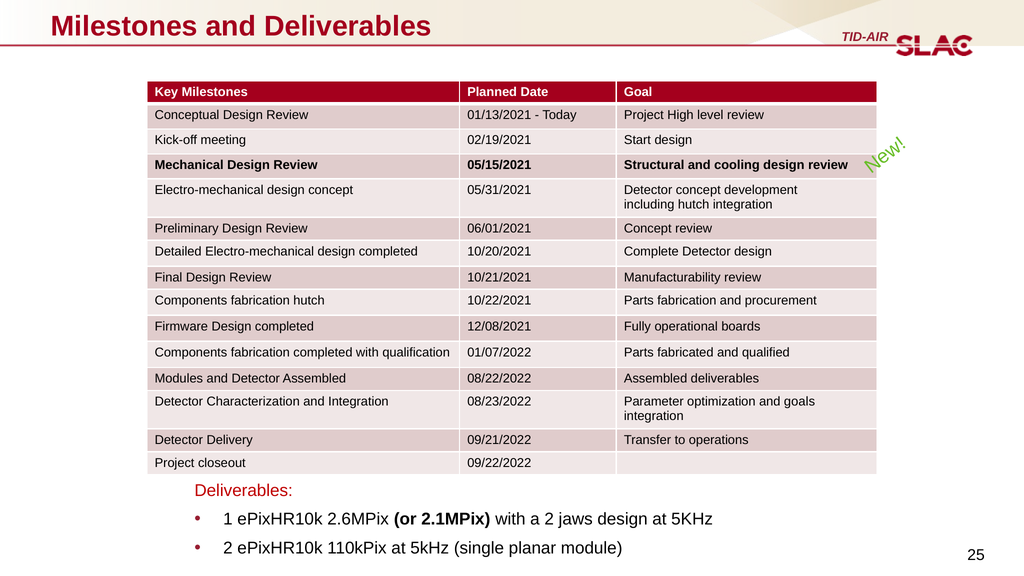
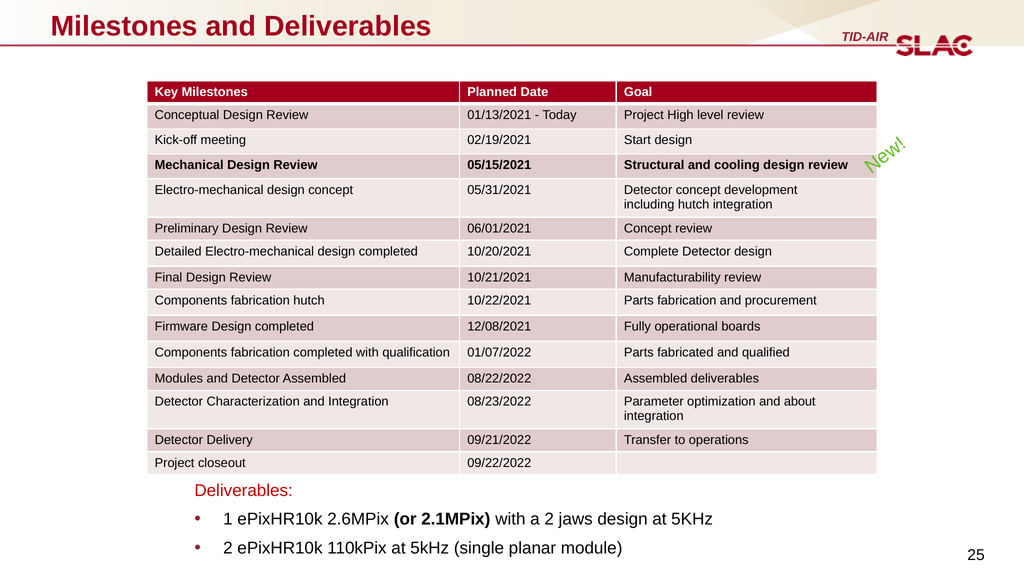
goals: goals -> about
